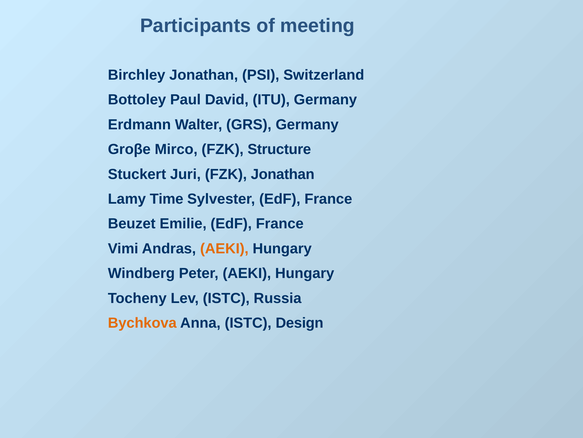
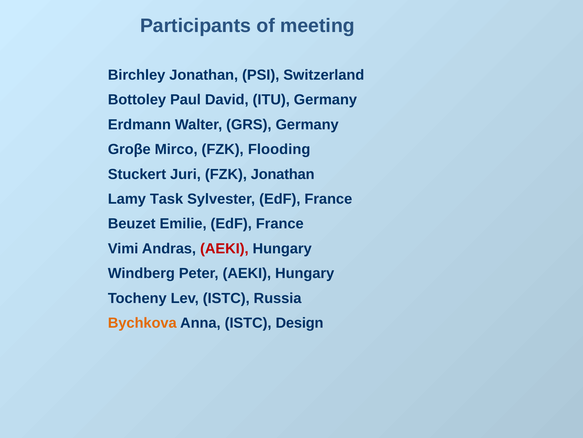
Structure: Structure -> Flooding
Time: Time -> Task
AEKI at (224, 248) colour: orange -> red
